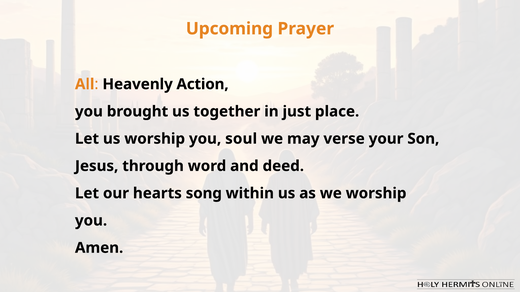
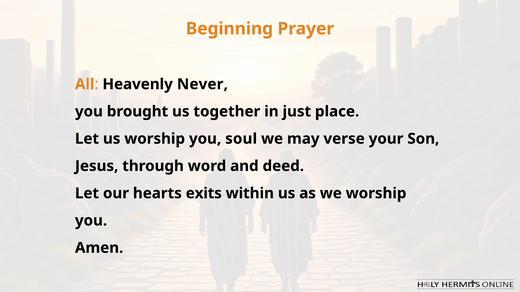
Upcoming: Upcoming -> Beginning
Action: Action -> Never
song: song -> exits
